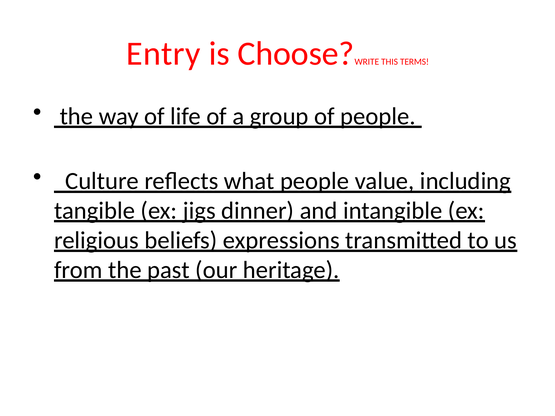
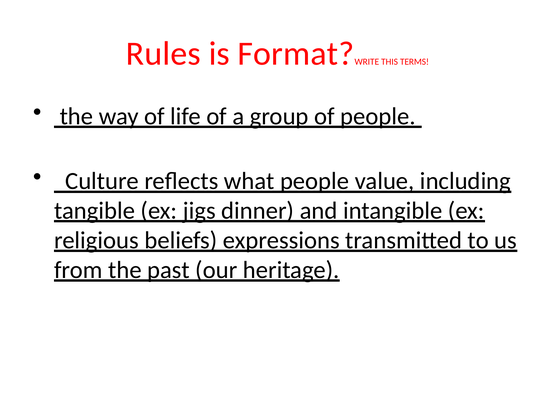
Entry: Entry -> Rules
Choose: Choose -> Format
